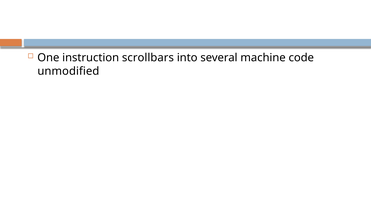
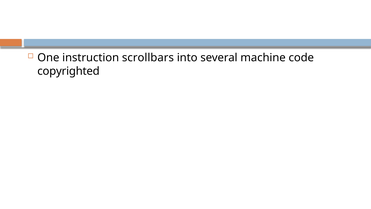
unmodified: unmodified -> copyrighted
